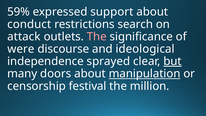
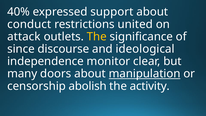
59%: 59% -> 40%
search: search -> united
The at (97, 37) colour: pink -> yellow
were: were -> since
sprayed: sprayed -> monitor
but underline: present -> none
festival: festival -> abolish
million: million -> activity
